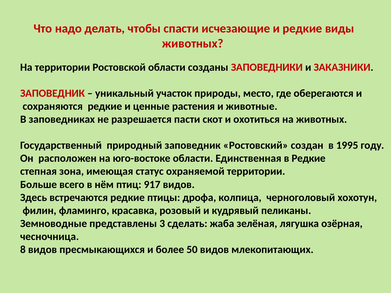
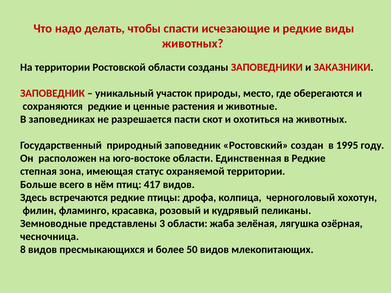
917: 917 -> 417
3 сделать: сделать -> области
